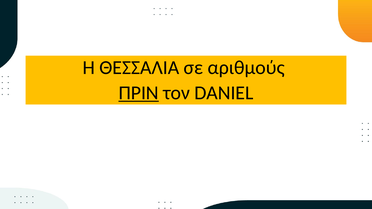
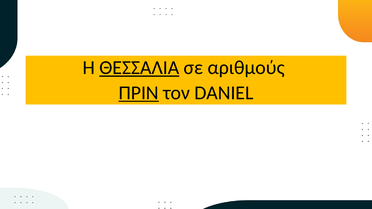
ΘΕΣΣΑΛΙΑ underline: none -> present
